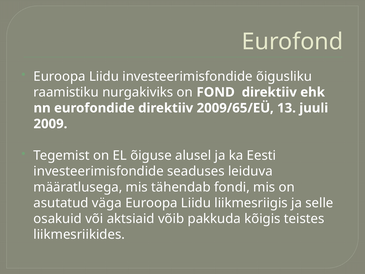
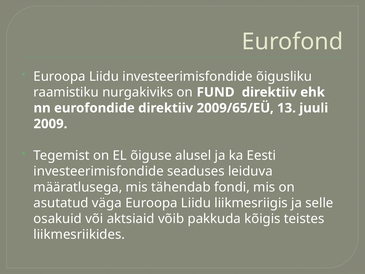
FOND: FOND -> FUND
